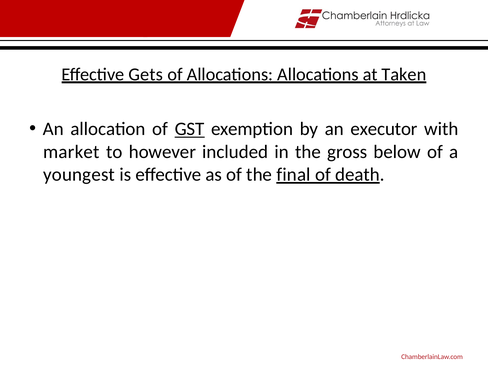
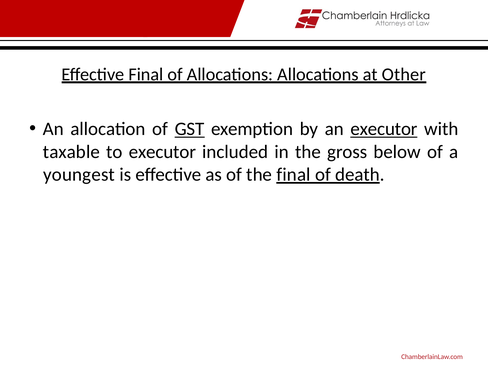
Effective Gets: Gets -> Final
Taken: Taken -> Other
executor at (384, 129) underline: none -> present
market: market -> taxable
to however: however -> executor
